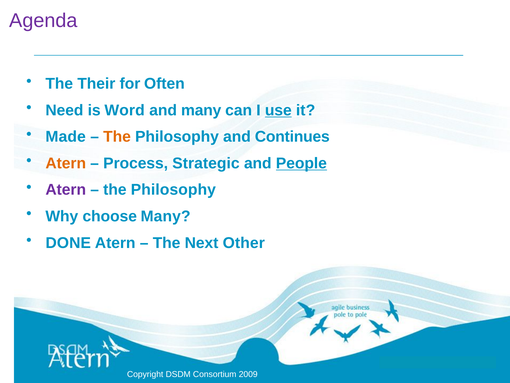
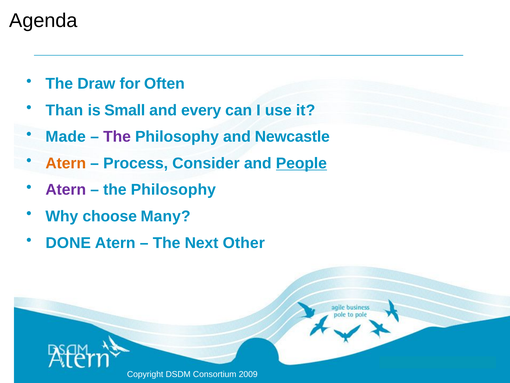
Agenda colour: purple -> black
Their: Their -> Draw
Need: Need -> Than
Word: Word -> Small
and many: many -> every
use underline: present -> none
The at (117, 137) colour: orange -> purple
Continues: Continues -> Newcastle
Strategic: Strategic -> Consider
